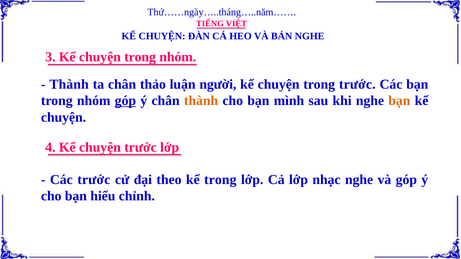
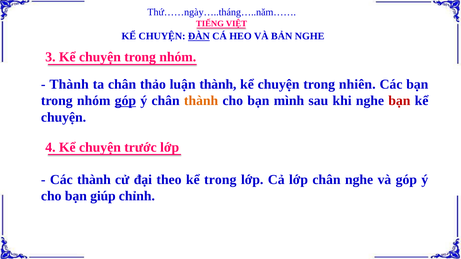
ĐÀN underline: none -> present
luận người: người -> thành
trong trước: trước -> nhiên
bạn at (399, 101) colour: orange -> red
Các trước: trước -> thành
lớp nhạc: nhạc -> chân
hiểu: hiểu -> giúp
